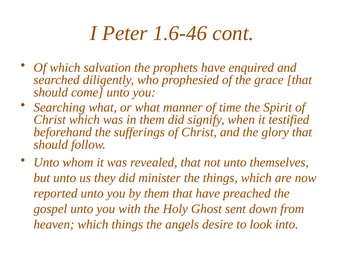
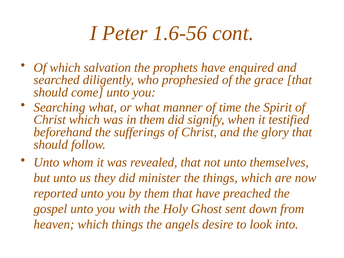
1.6-46: 1.6-46 -> 1.6-56
